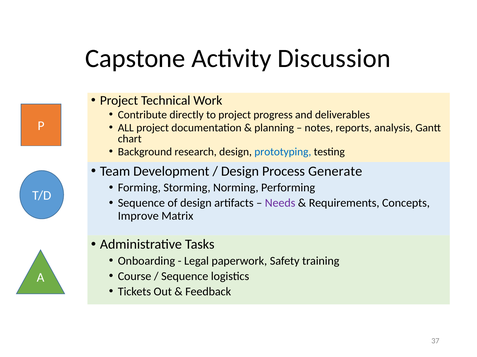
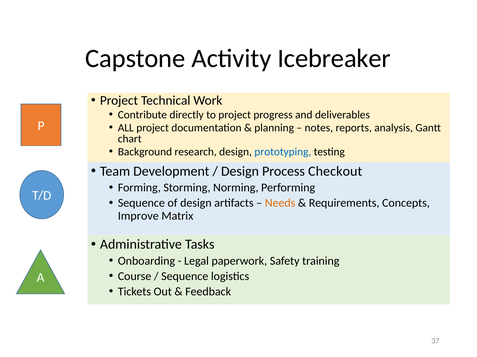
Discussion: Discussion -> Icebreaker
Generate: Generate -> Checkout
Needs colour: purple -> orange
